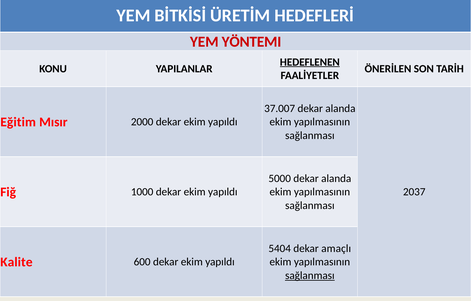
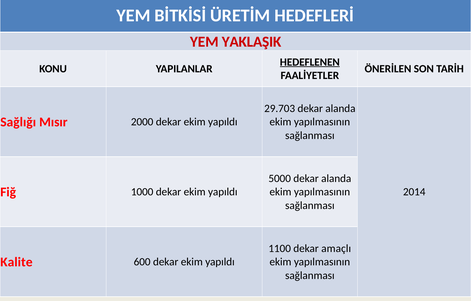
YÖNTEMI: YÖNTEMI -> YAKLAŞIK
37.007: 37.007 -> 29.703
Eğitim: Eğitim -> Sağlığı
2037: 2037 -> 2014
5404: 5404 -> 1100
sağlanması at (310, 275) underline: present -> none
